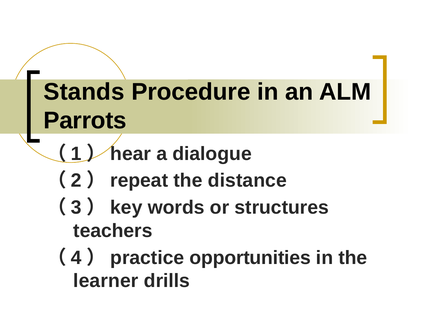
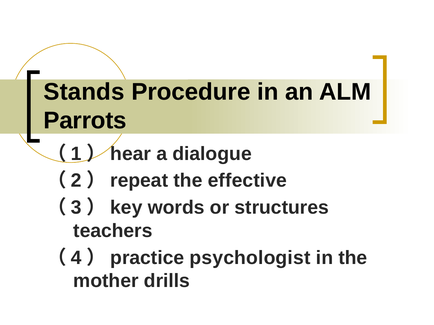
distance: distance -> effective
opportunities: opportunities -> psychologist
learner: learner -> mother
